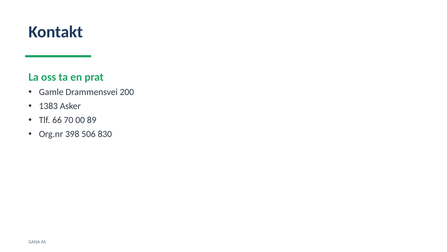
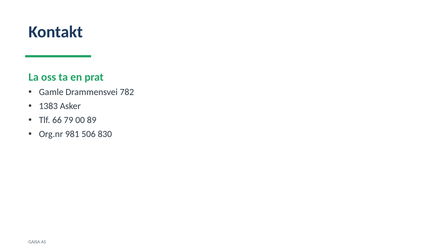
200: 200 -> 782
70: 70 -> 79
398: 398 -> 981
